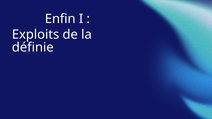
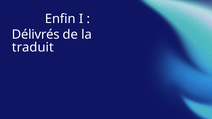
Exploits: Exploits -> Délivrés
définie: définie -> traduit
